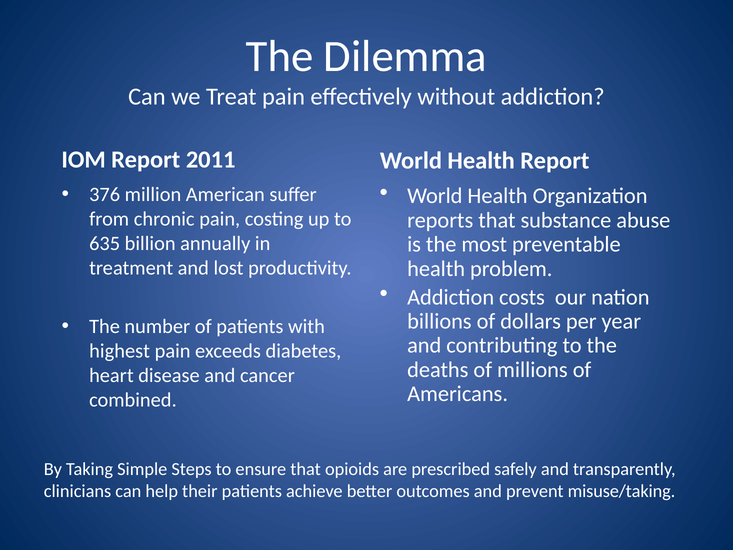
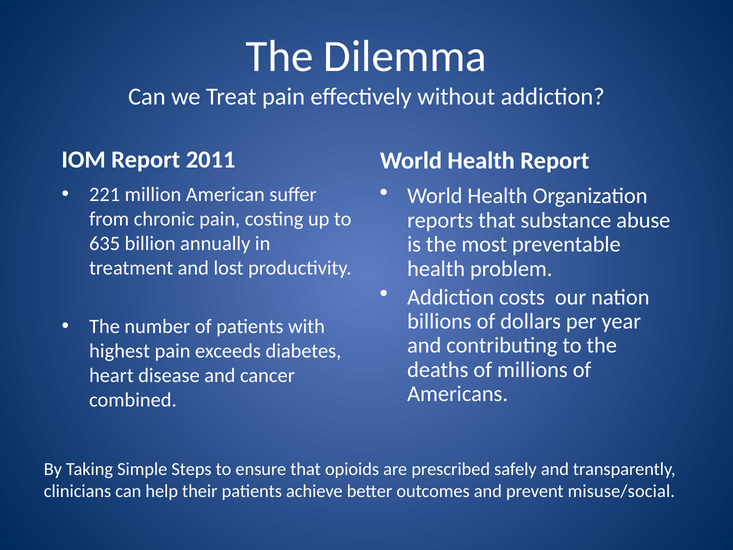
376: 376 -> 221
misuse/taking: misuse/taking -> misuse/social
